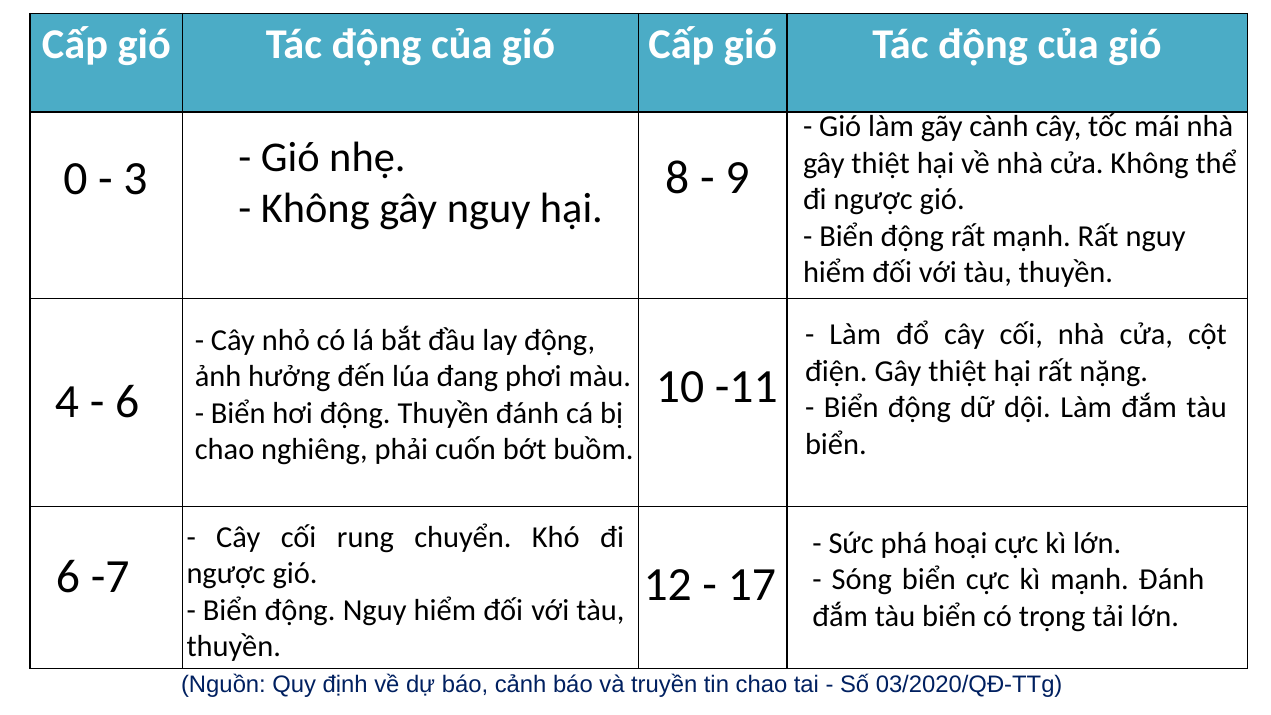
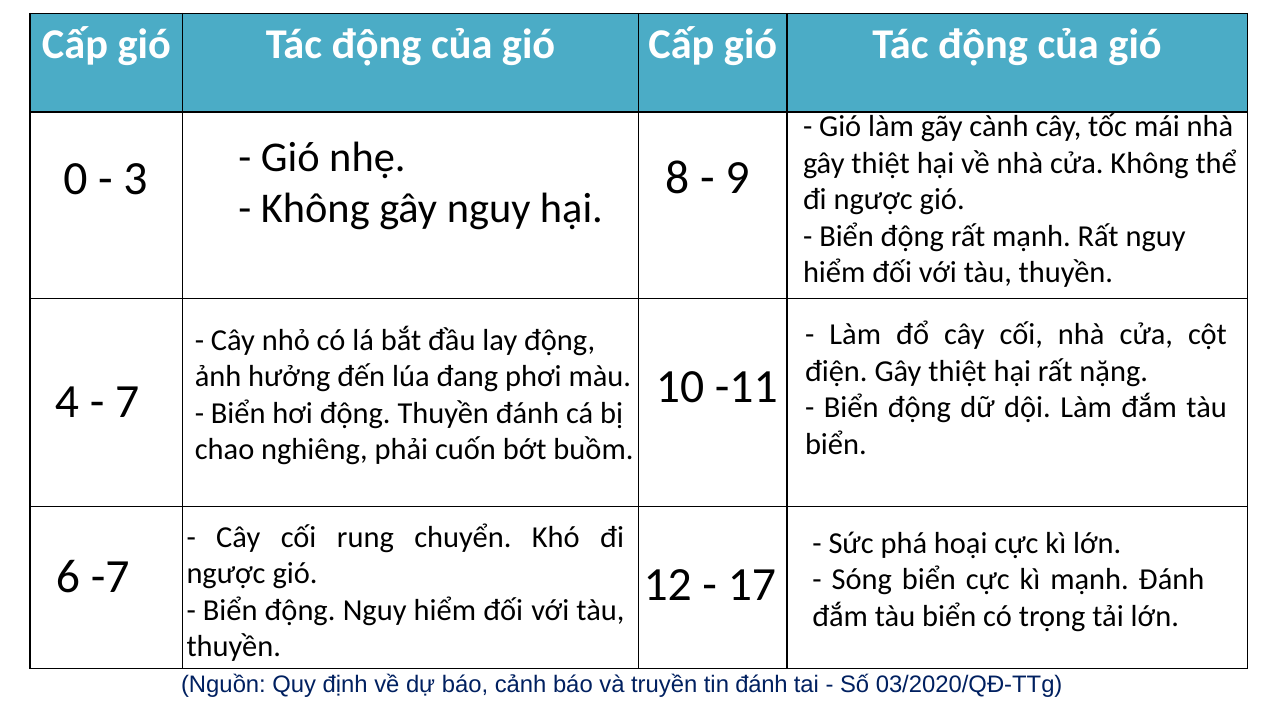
6 at (127, 401): 6 -> 7
tin chao: chao -> đánh
